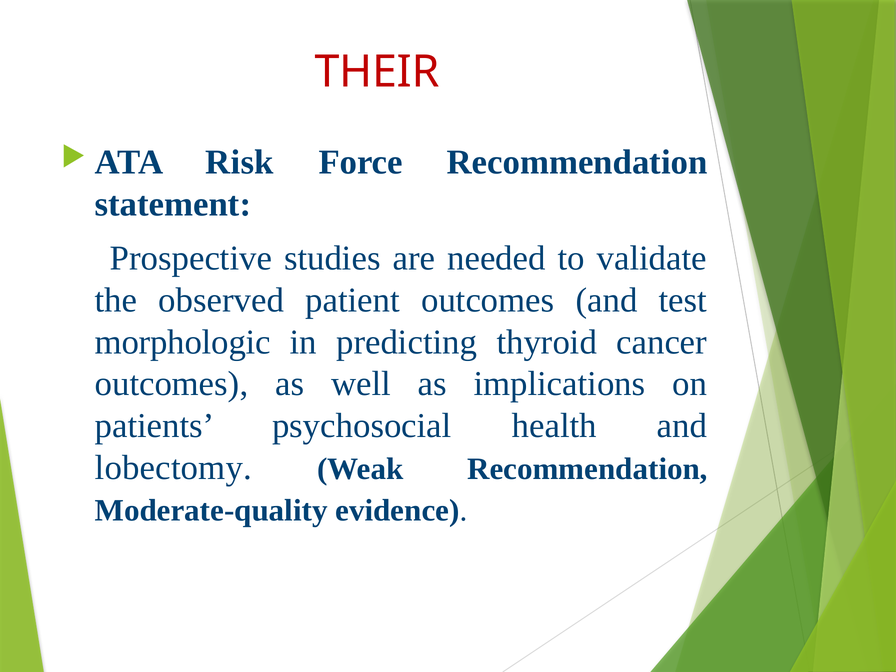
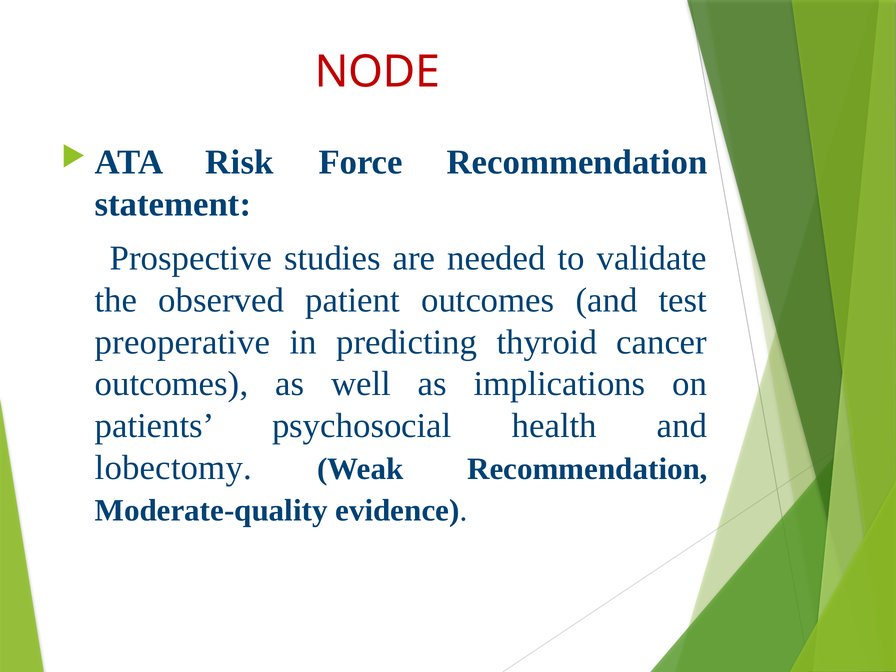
THEIR: THEIR -> NODE
morphologic: morphologic -> preoperative
